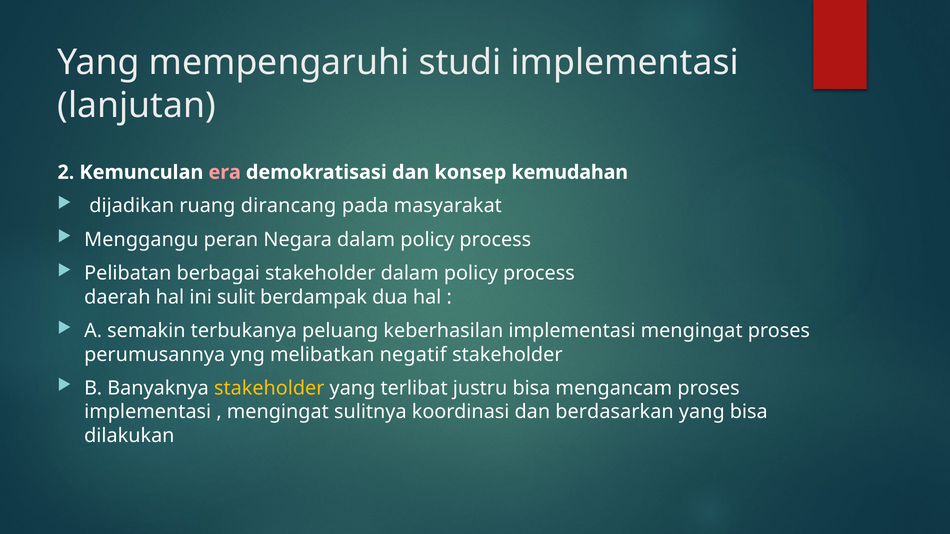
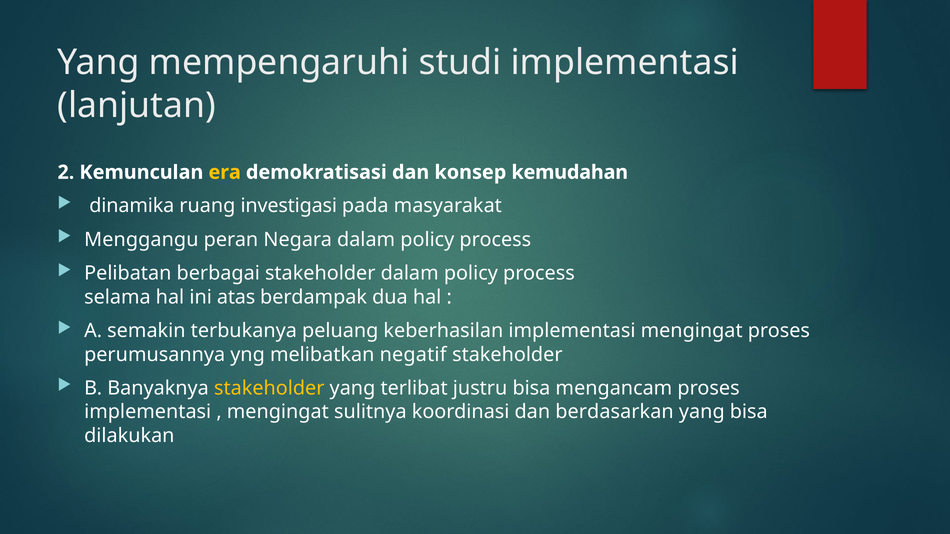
era colour: pink -> yellow
dijadikan: dijadikan -> dinamika
dirancang: dirancang -> investigasi
daerah: daerah -> selama
sulit: sulit -> atas
